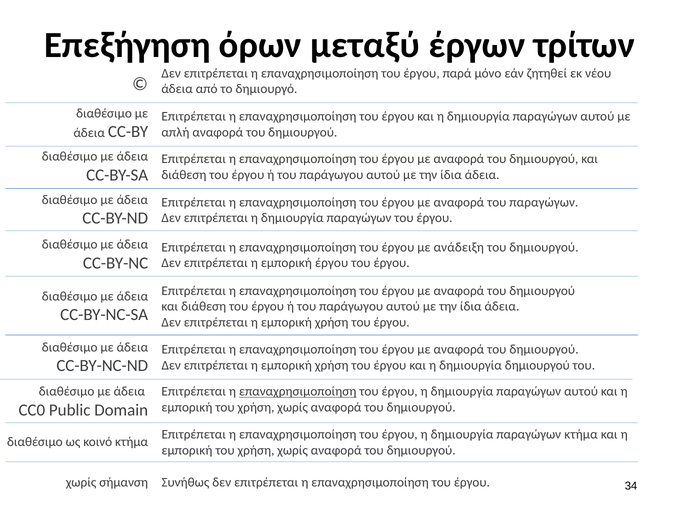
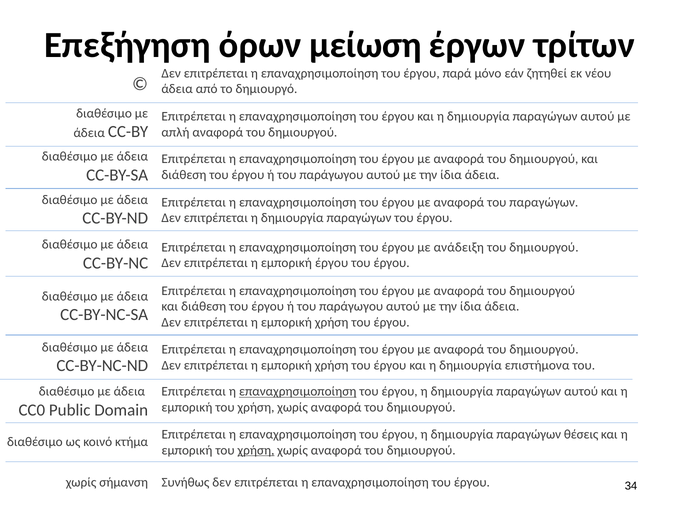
μεταξύ: μεταξύ -> μείωση
δημιουργία δημιουργού: δημιουργού -> επιστήμονα
παραγώγων κτήμα: κτήμα -> θέσεις
χρήση at (256, 450) underline: none -> present
